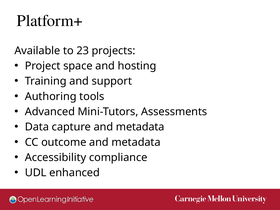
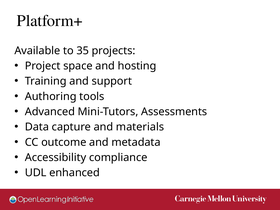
23: 23 -> 35
capture and metadata: metadata -> materials
